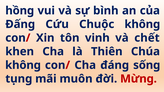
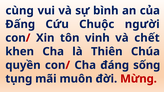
hồng: hồng -> cùng
Chuộc không: không -> người
không at (23, 65): không -> quyền
